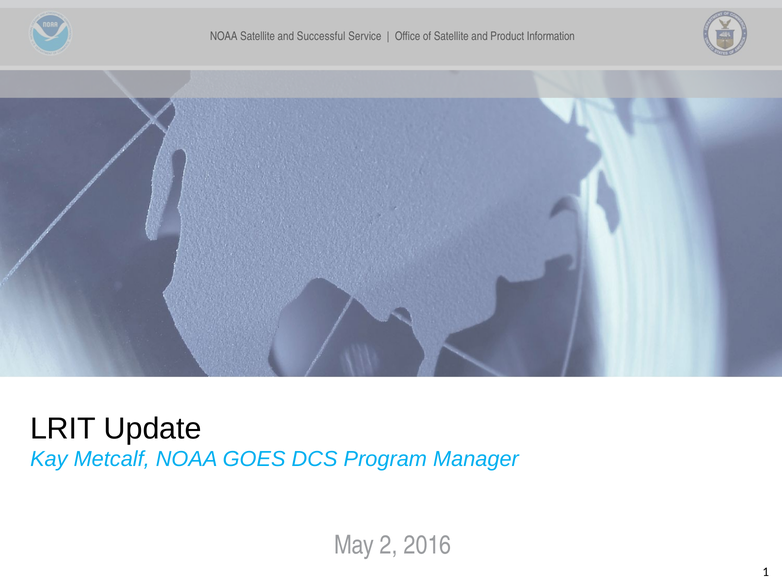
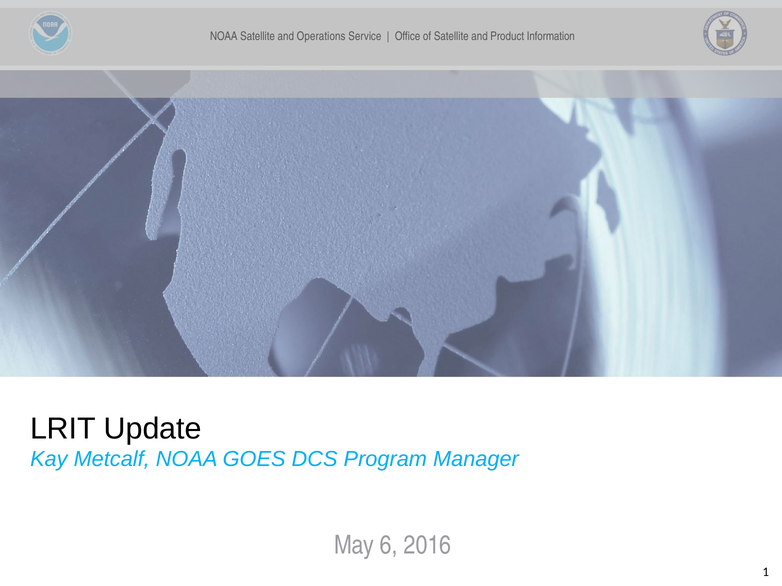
Successful: Successful -> Operations
2: 2 -> 6
